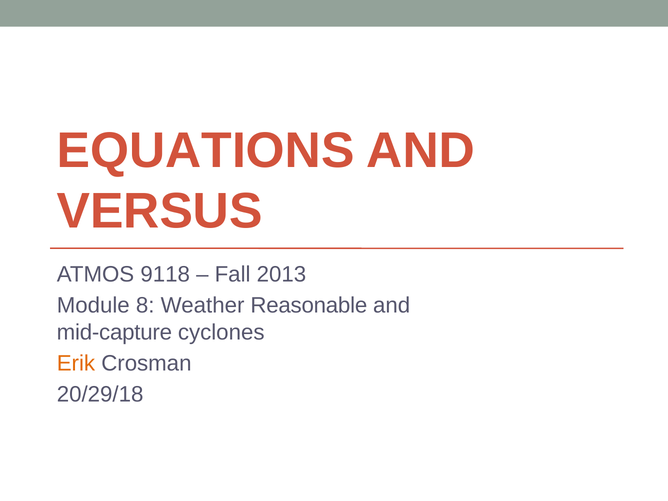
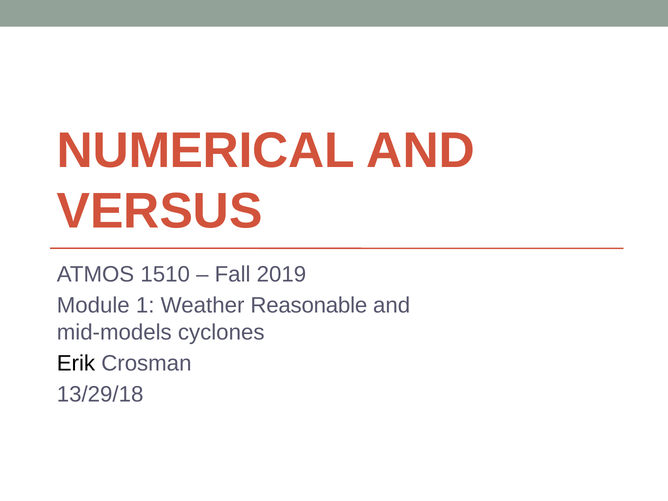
EQUATIONS: EQUATIONS -> NUMERICAL
9118: 9118 -> 1510
2013: 2013 -> 2019
8: 8 -> 1
mid-capture: mid-capture -> mid-models
Erik colour: orange -> black
20/29/18: 20/29/18 -> 13/29/18
